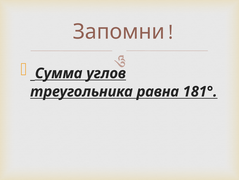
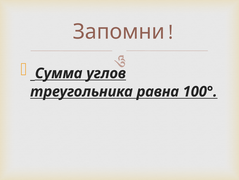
181°: 181° -> 100°
